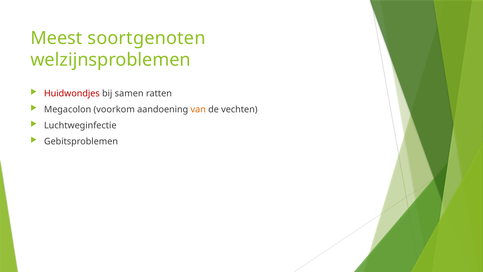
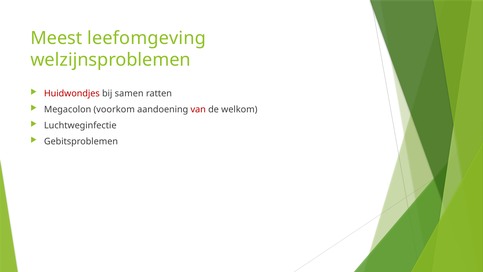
soortgenoten: soortgenoten -> leefomgeving
van colour: orange -> red
vechten: vechten -> welkom
